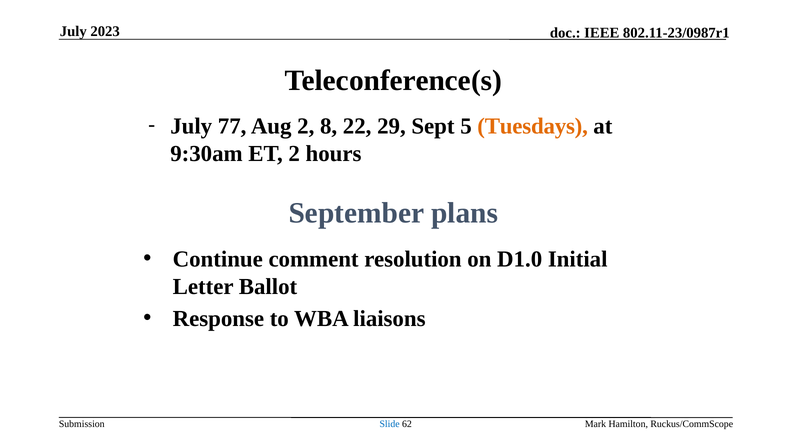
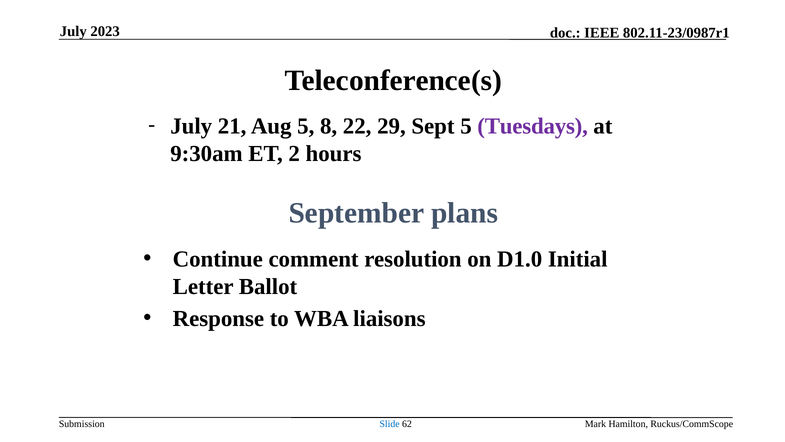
77: 77 -> 21
Aug 2: 2 -> 5
Tuesdays colour: orange -> purple
